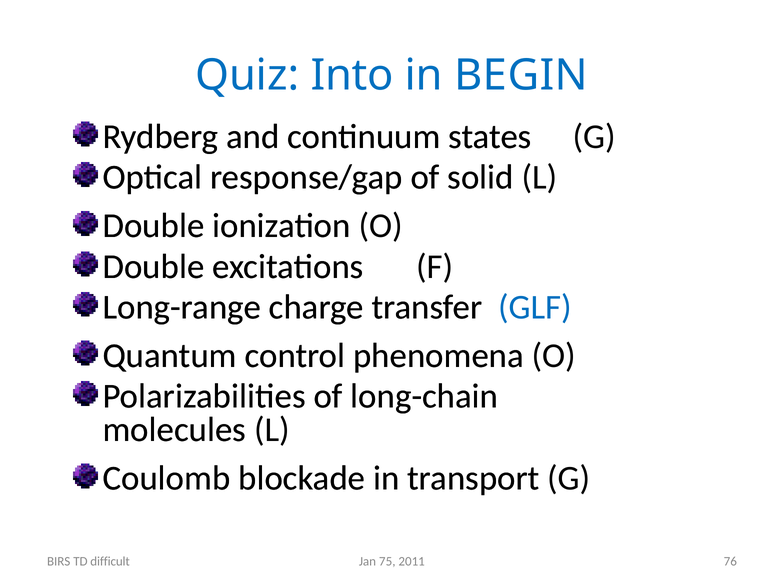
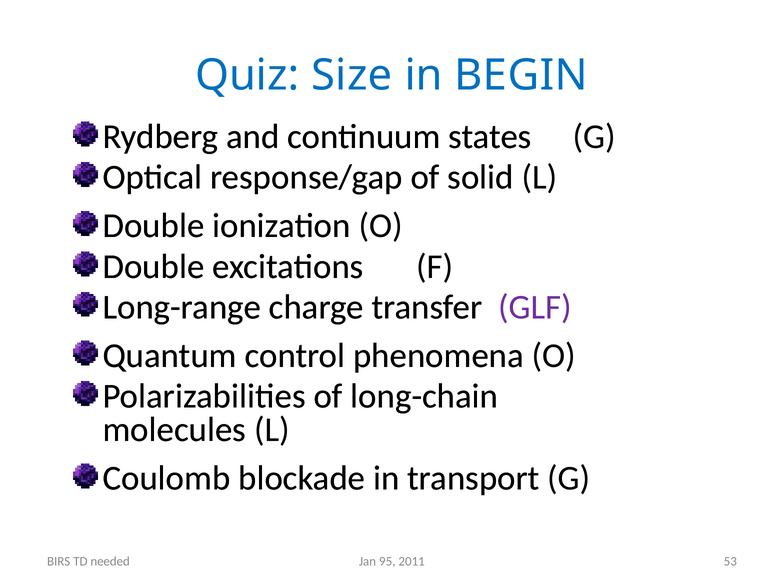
Into: Into -> Size
GLF colour: blue -> purple
75: 75 -> 95
76: 76 -> 53
difficult: difficult -> needed
